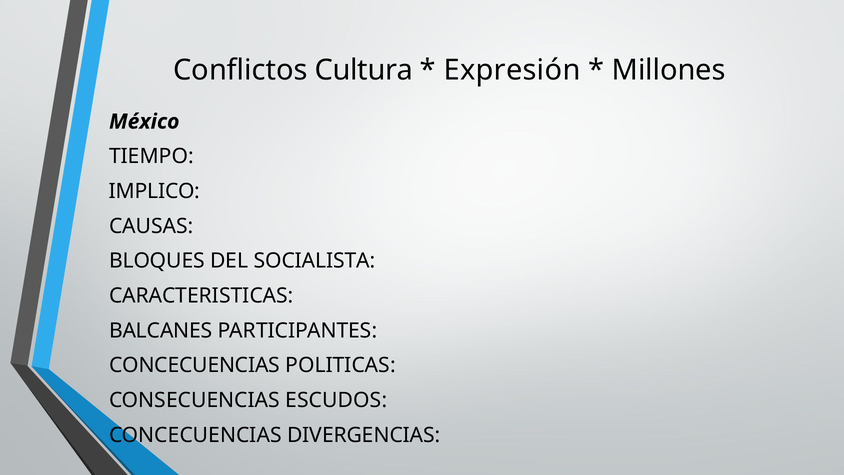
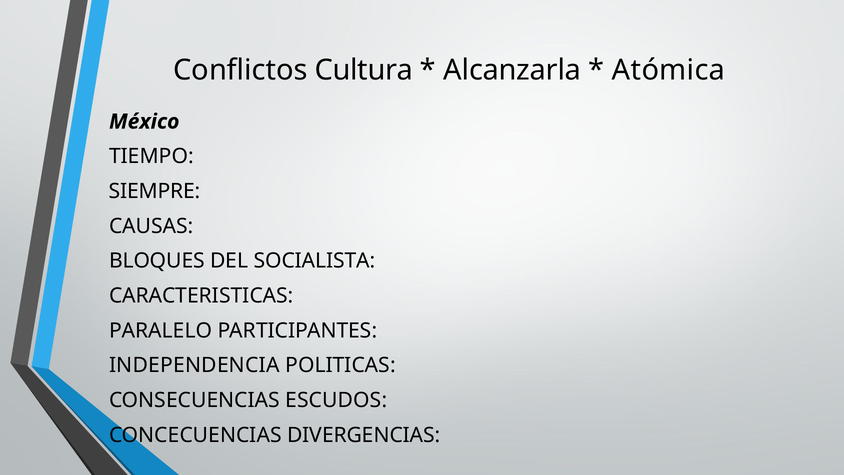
Expresión: Expresión -> Alcanzarla
Millones: Millones -> Atómica
IMPLICO: IMPLICO -> SIEMPRE
BALCANES: BALCANES -> PARALELO
CONCECUENCIAS at (195, 365): CONCECUENCIAS -> INDEPENDENCIA
